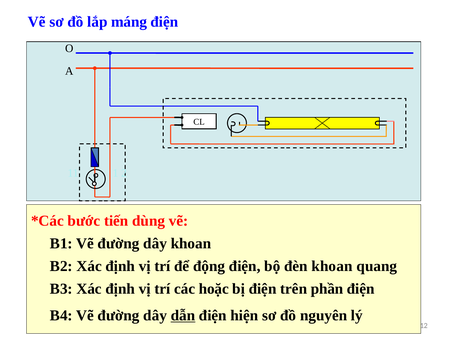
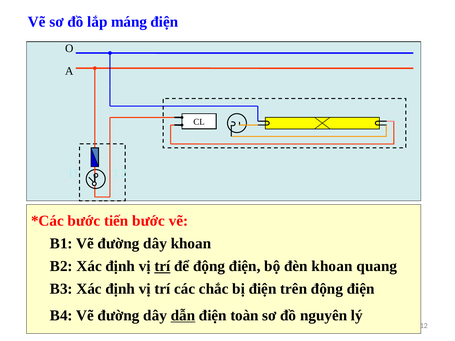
tiến dùng: dùng -> bước
trí at (162, 266) underline: none -> present
hoặc: hoặc -> chắc
trên phần: phần -> động
hiện: hiện -> toàn
